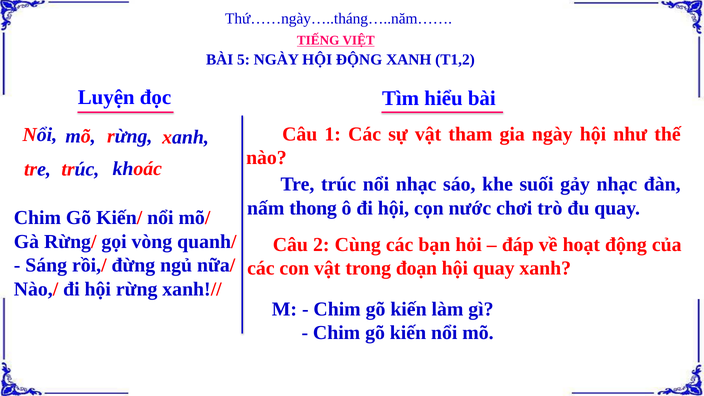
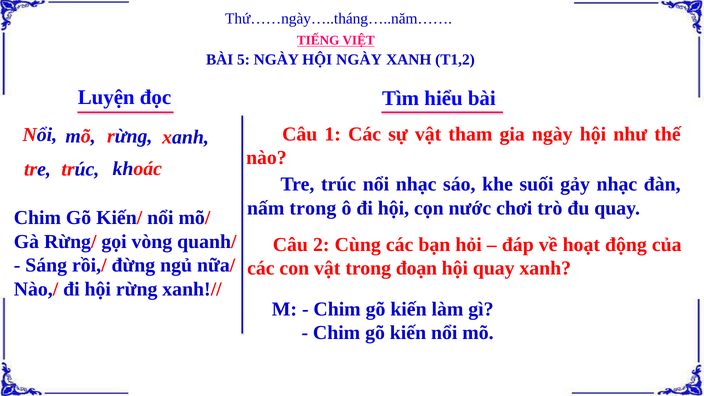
HỘI ĐỘNG: ĐỘNG -> NGÀY
nấm thong: thong -> trong
